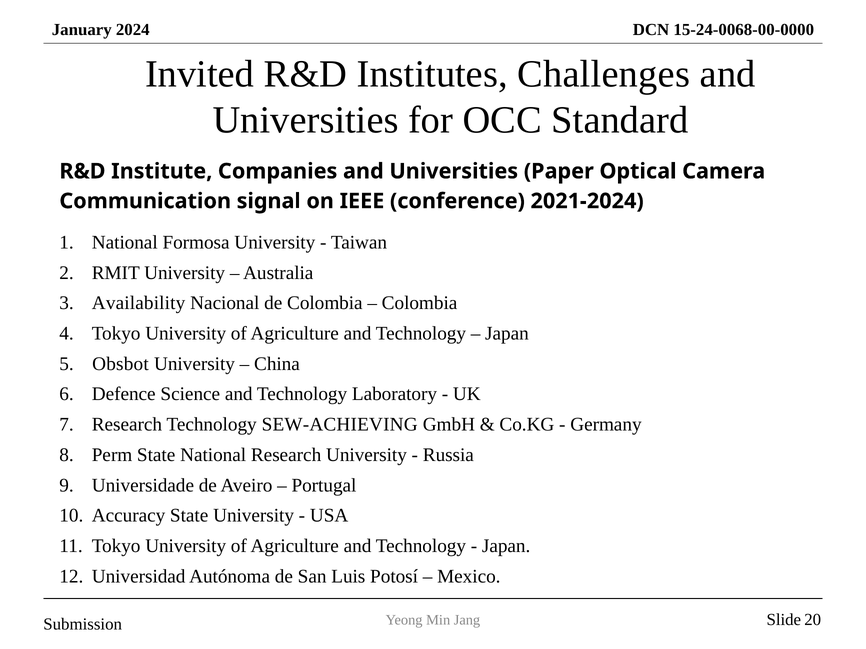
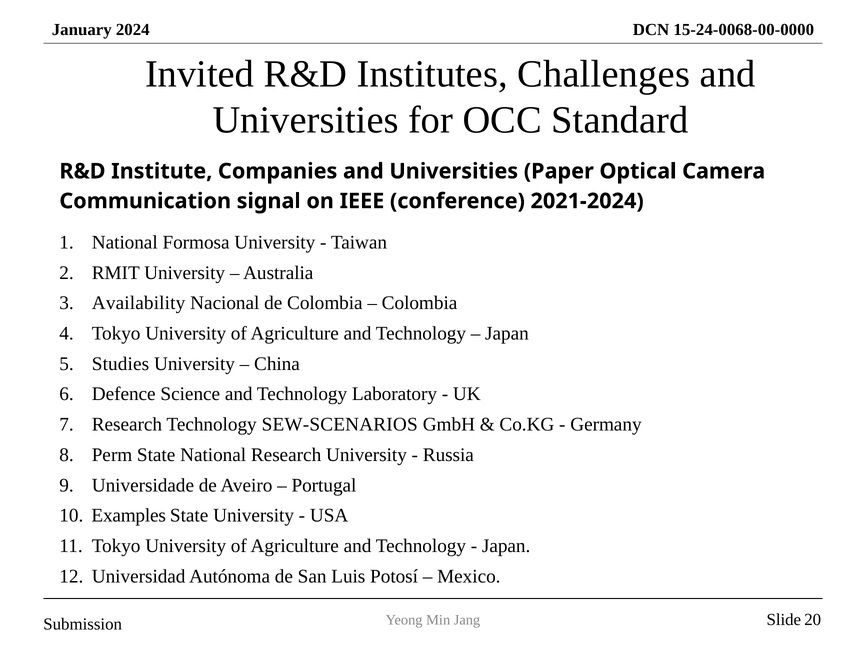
Obsbot: Obsbot -> Studies
SEW-ACHIEVING: SEW-ACHIEVING -> SEW-SCENARIOS
Accuracy: Accuracy -> Examples
